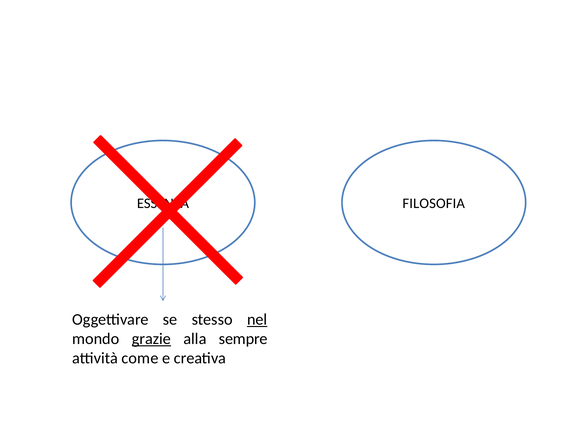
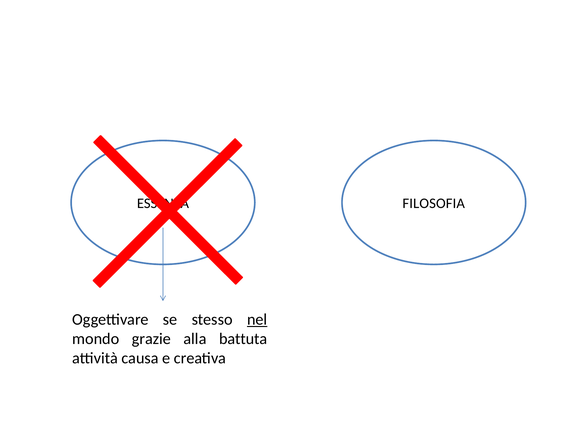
grazie underline: present -> none
sempre: sempre -> battuta
come: come -> causa
